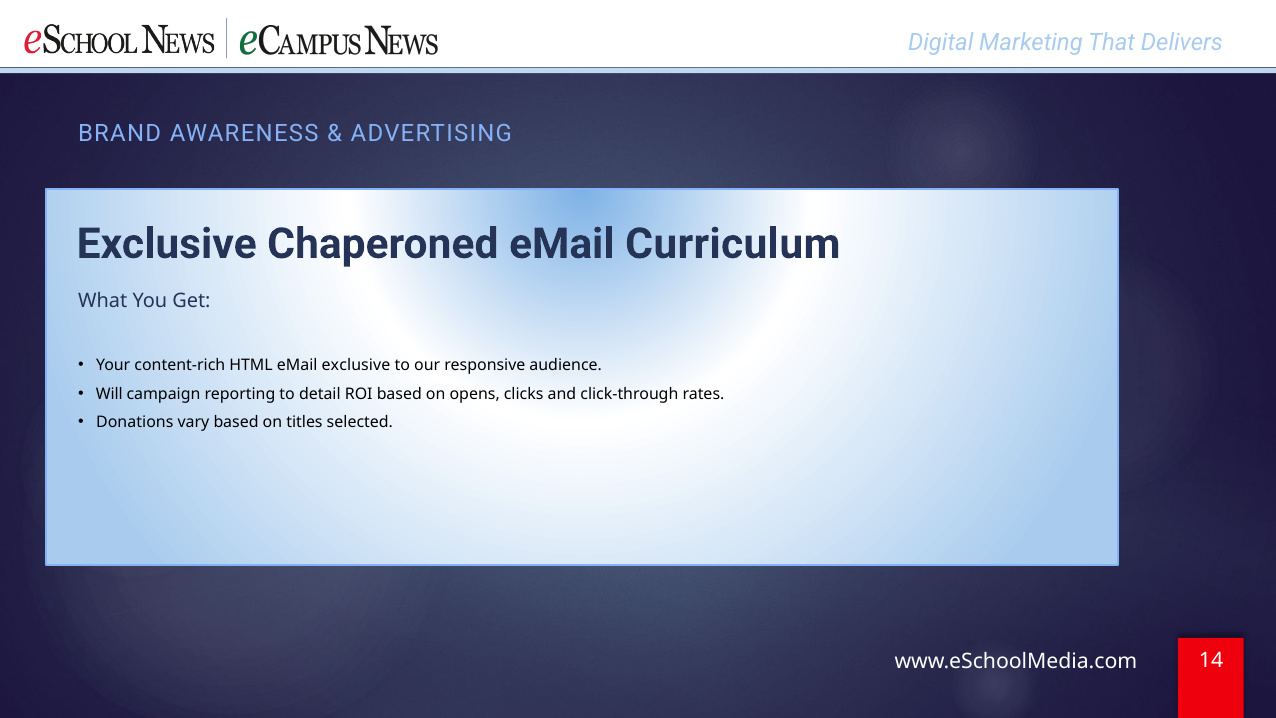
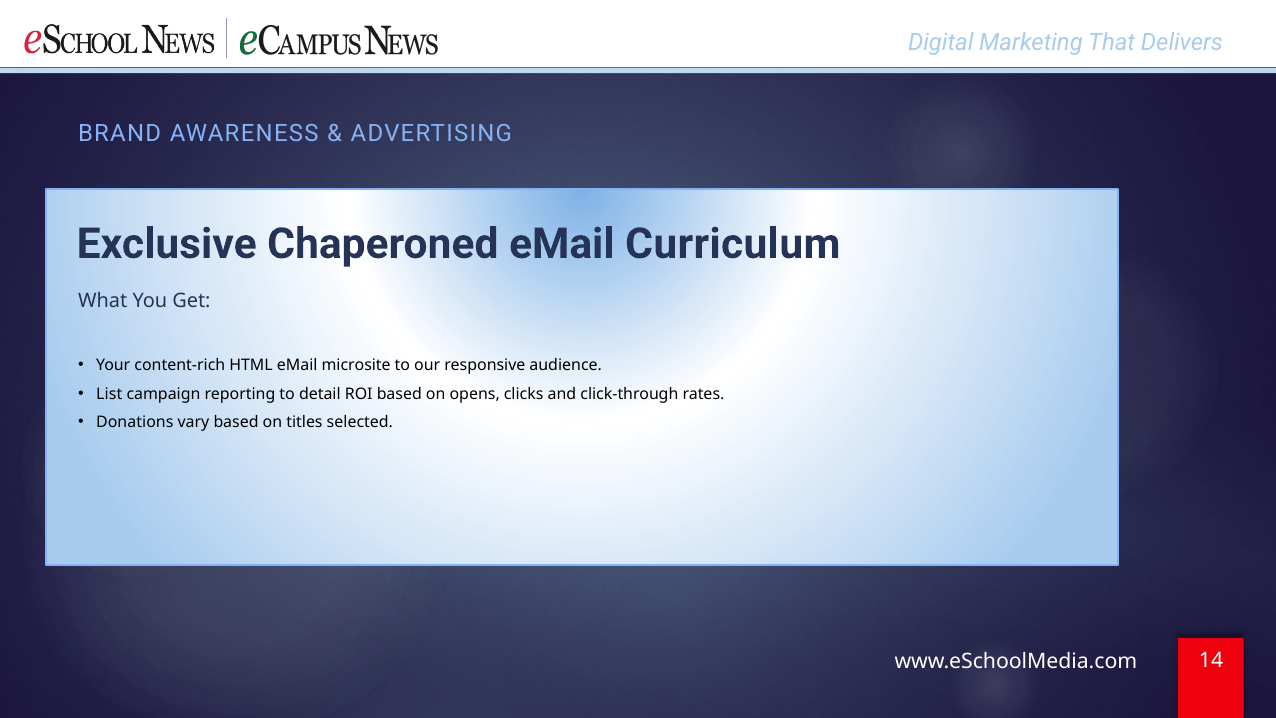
eMail exclusive: exclusive -> microsite
Will: Will -> List
